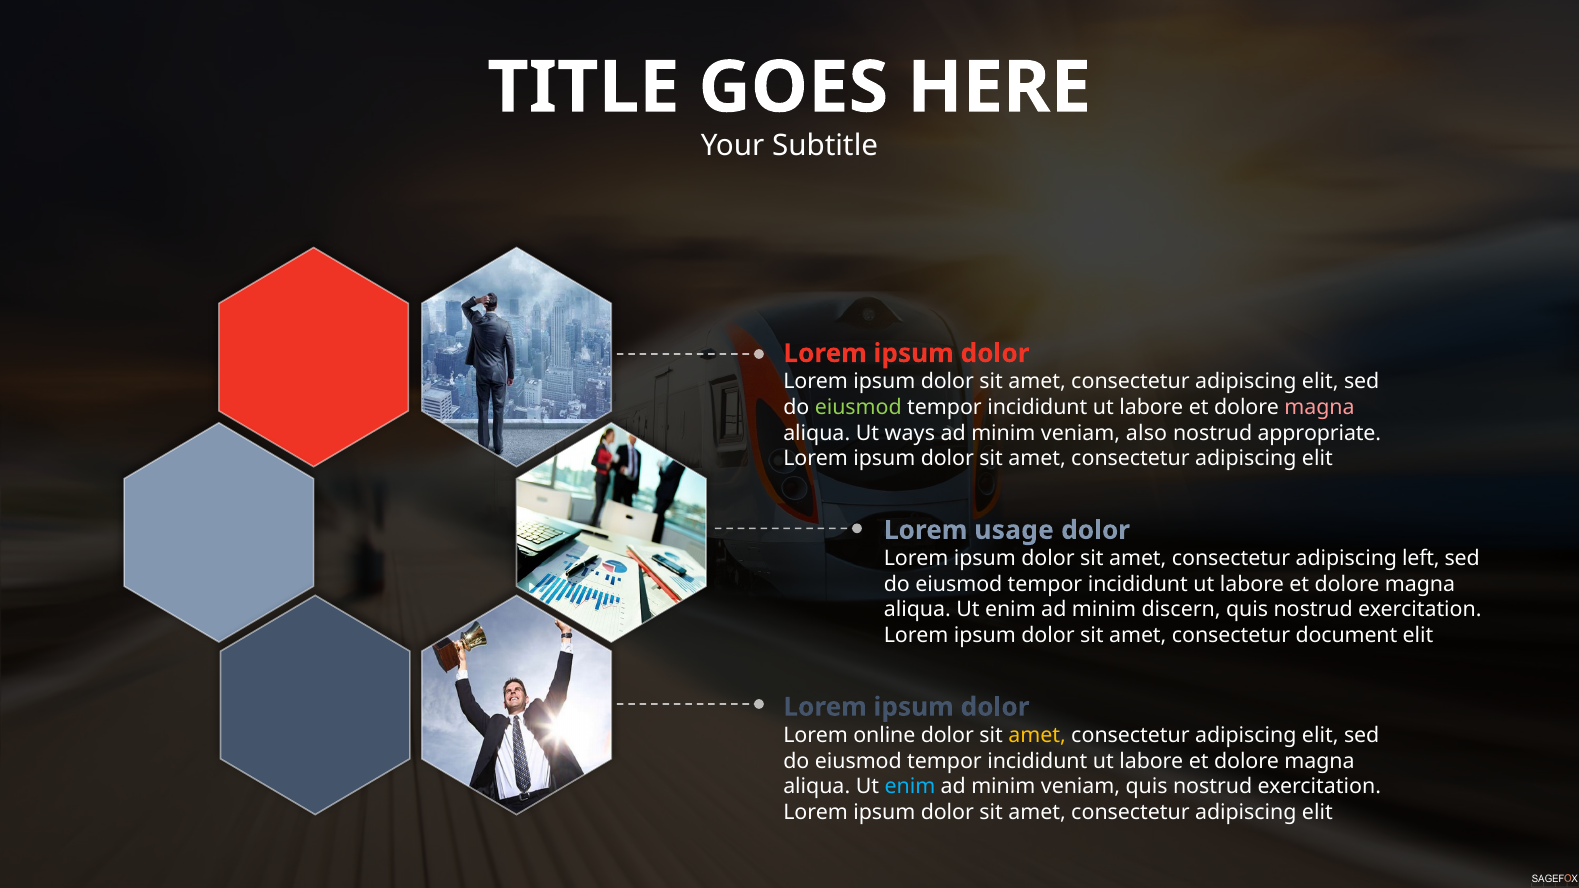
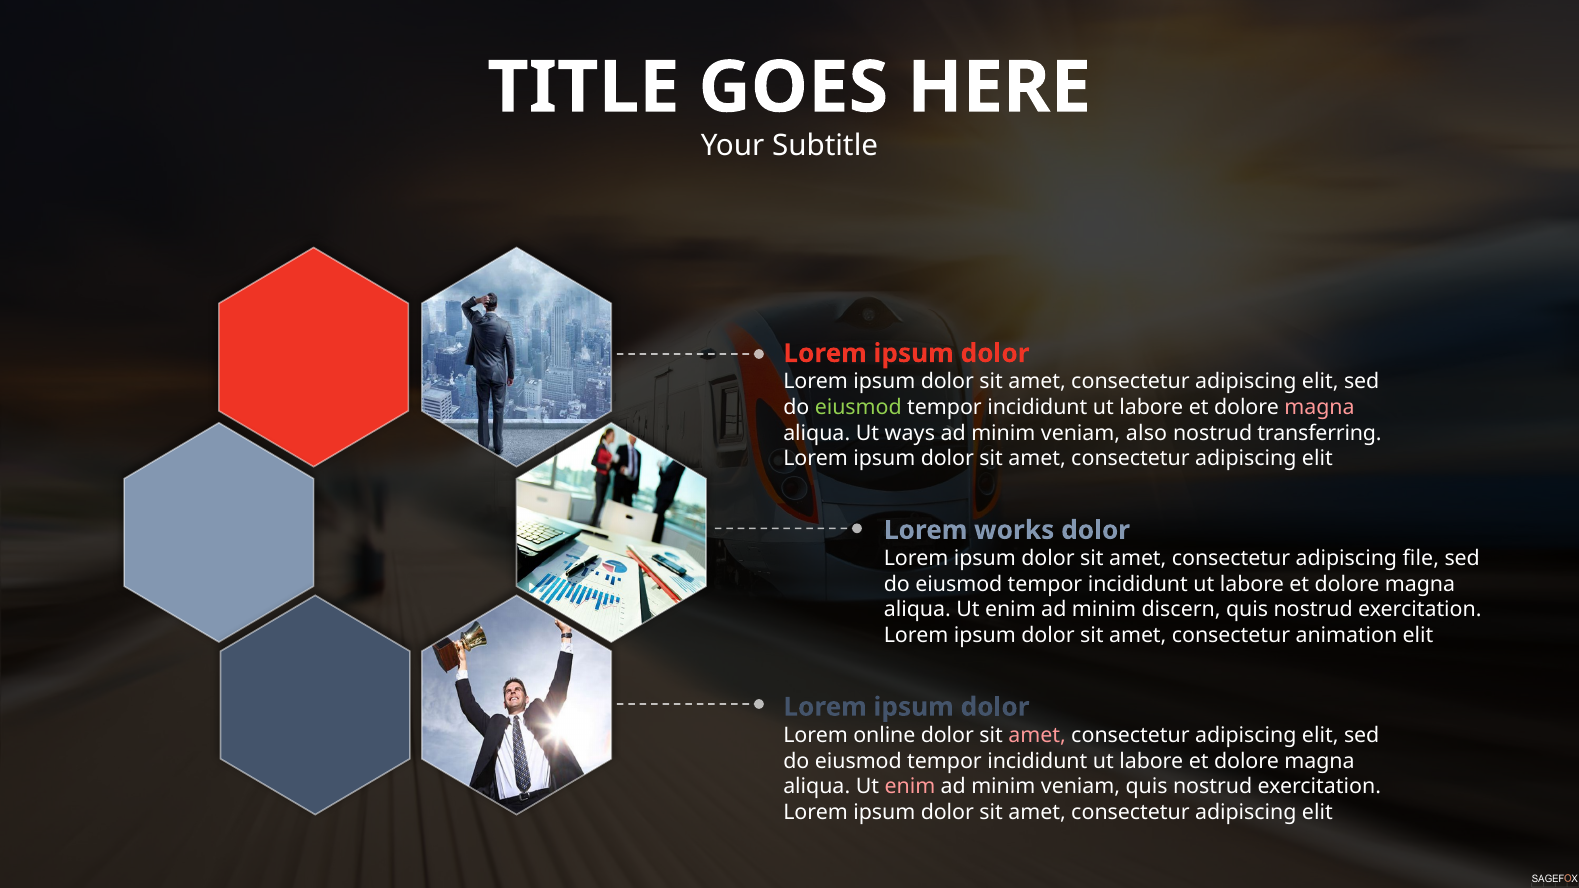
appropriate: appropriate -> transferring
usage: usage -> works
left: left -> file
document: document -> animation
amet at (1037, 735) colour: yellow -> pink
enim at (910, 787) colour: light blue -> pink
